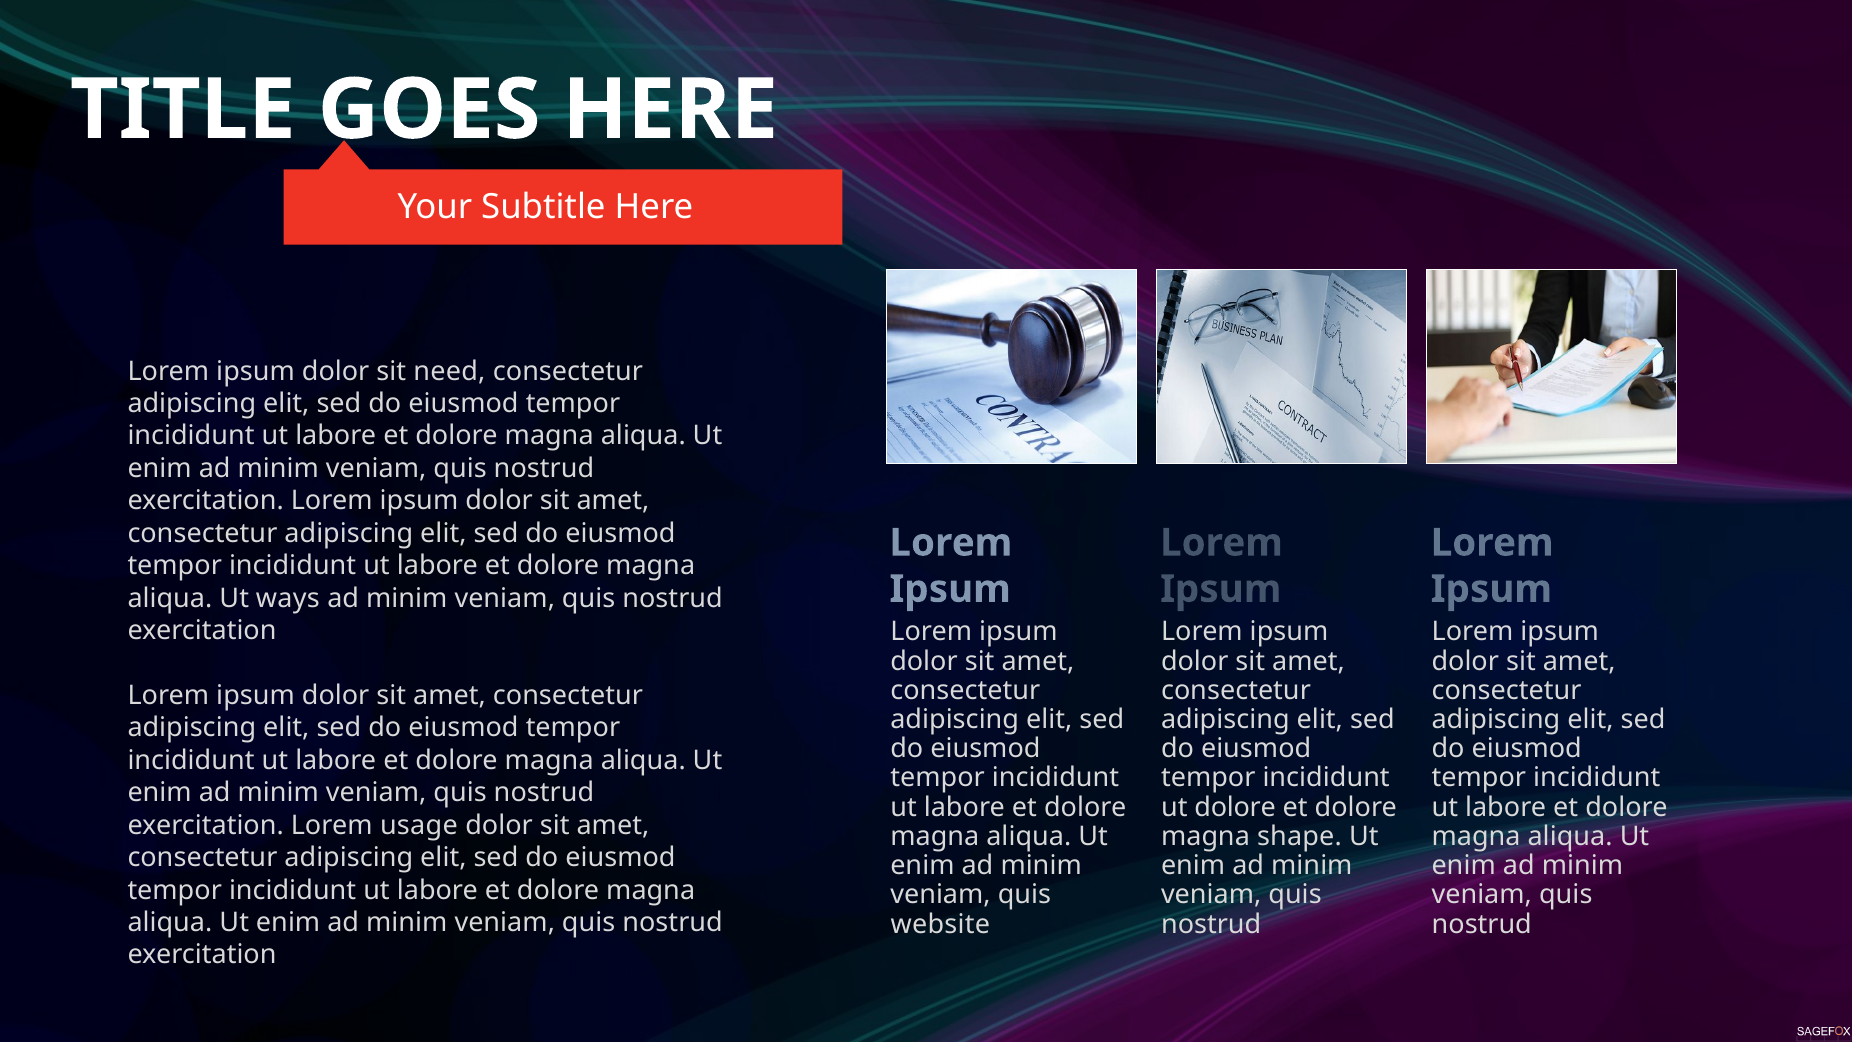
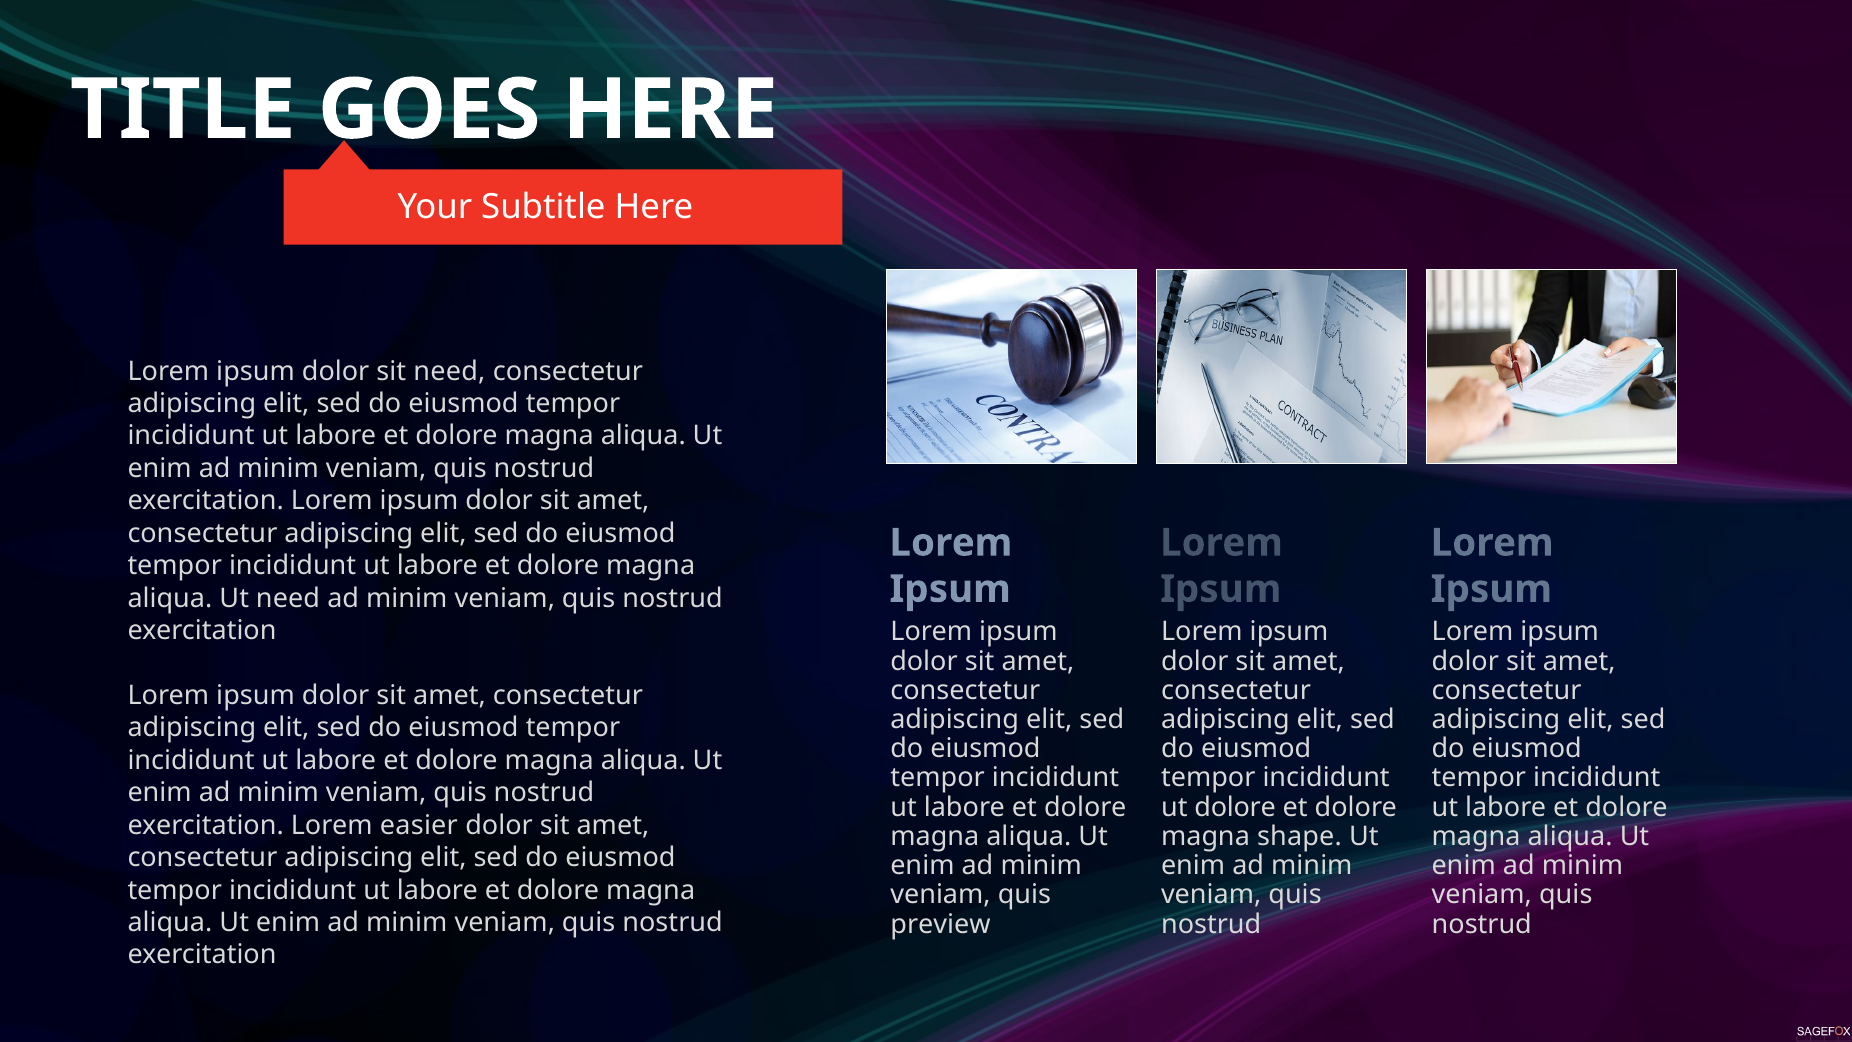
Ut ways: ways -> need
usage: usage -> easier
website: website -> preview
